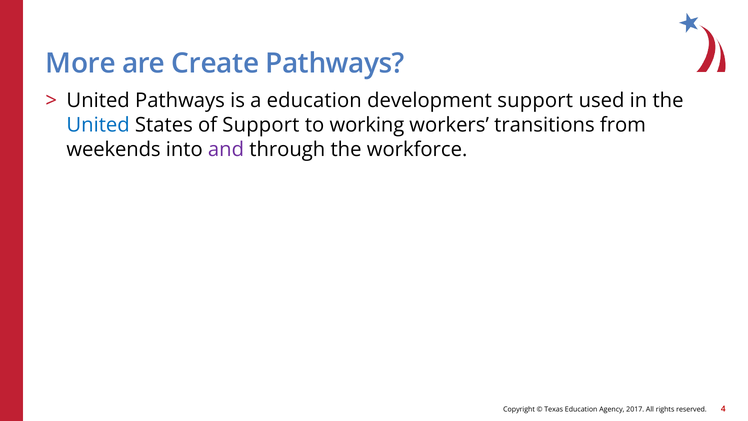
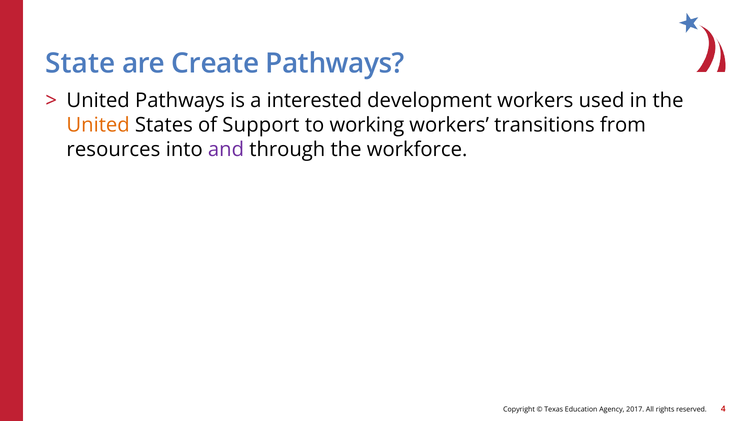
More: More -> State
a education: education -> interested
development support: support -> workers
United at (98, 125) colour: blue -> orange
weekends: weekends -> resources
